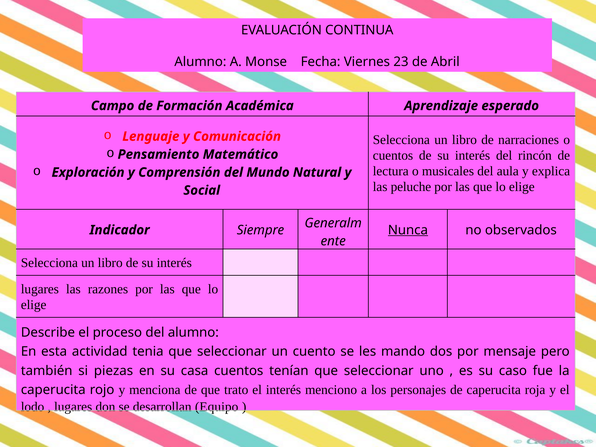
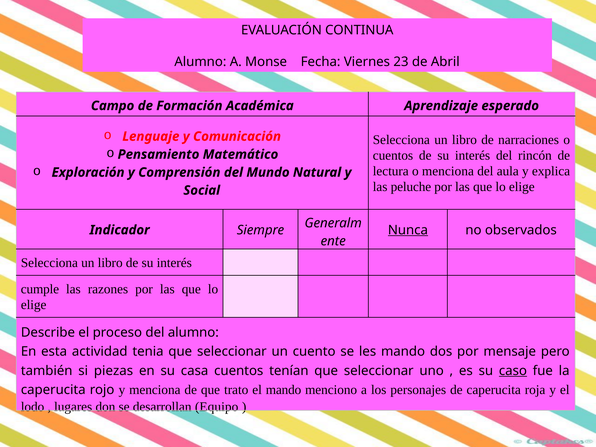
o musicales: musicales -> menciona
lugares at (40, 289): lugares -> cumple
caso underline: none -> present
el interés: interés -> mando
